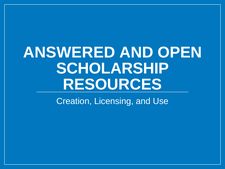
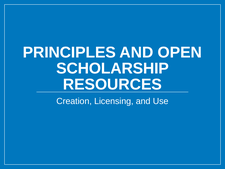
ANSWERED: ANSWERED -> PRINCIPLES
